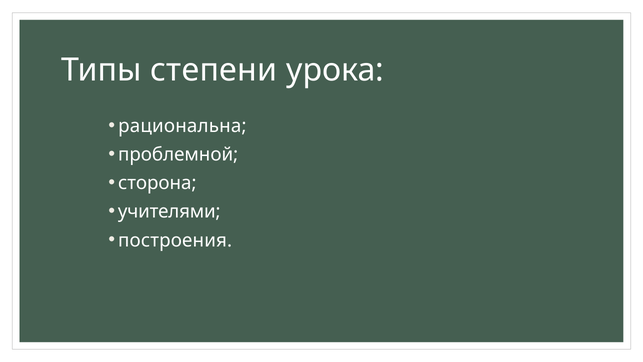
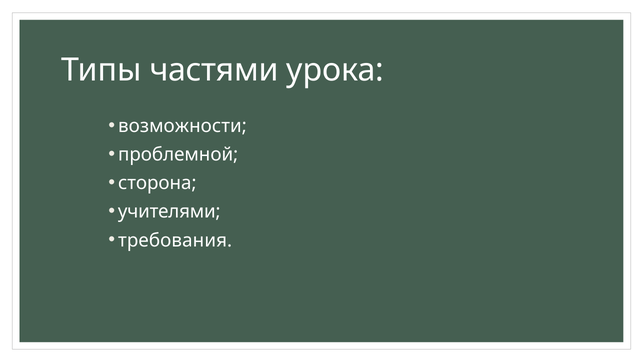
степени: степени -> частями
рациональна: рациональна -> возможности
построения: построения -> требования
